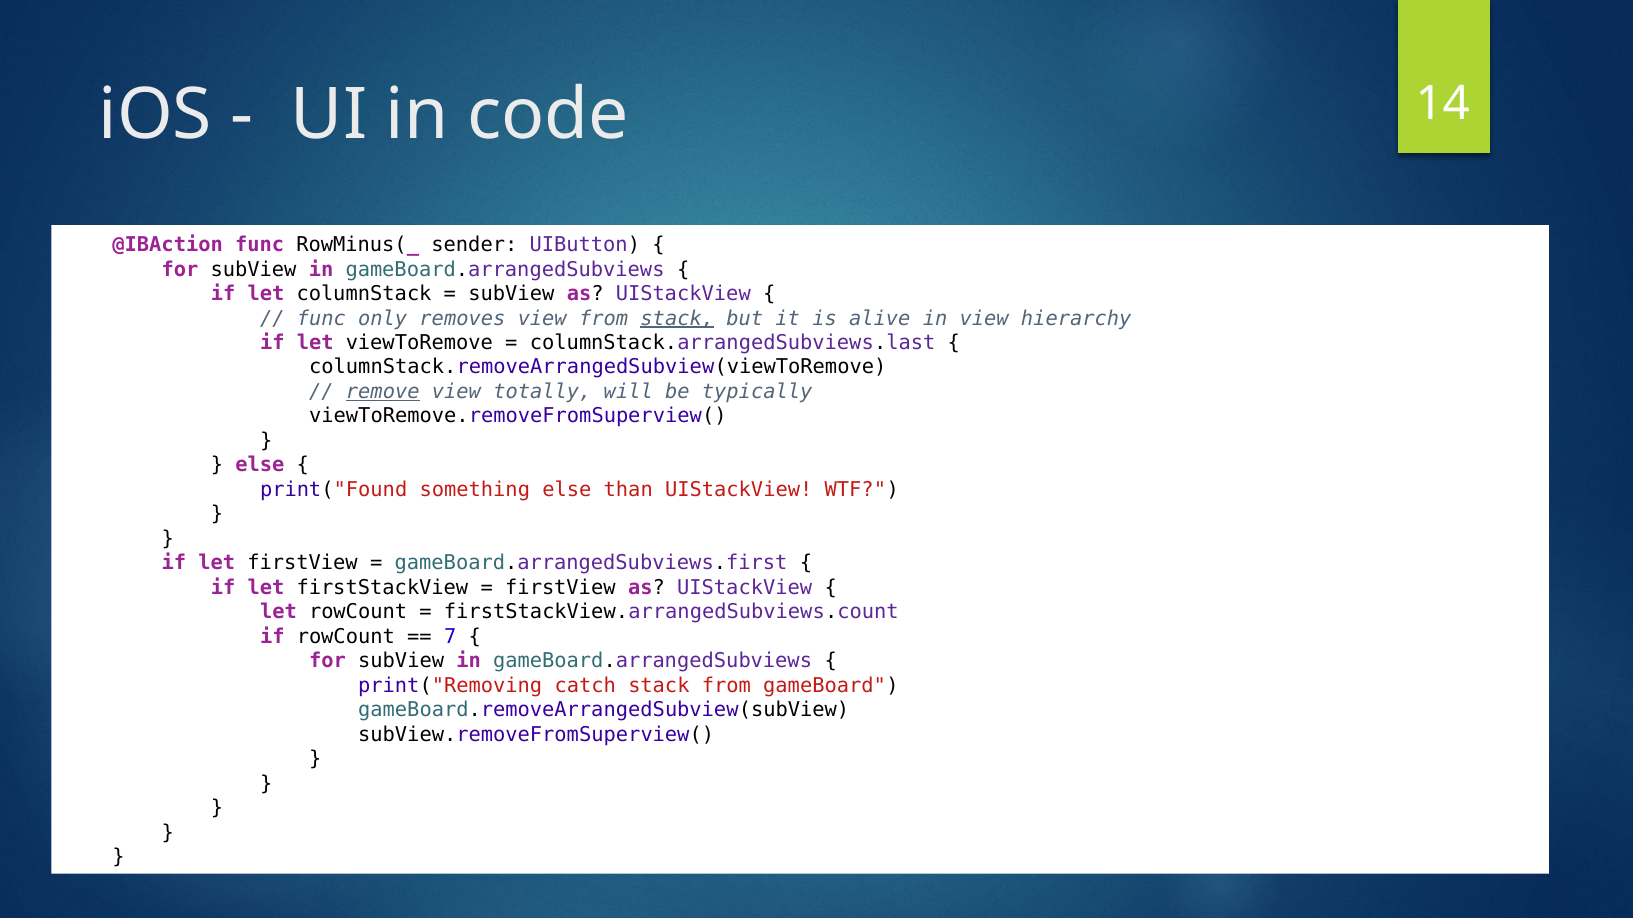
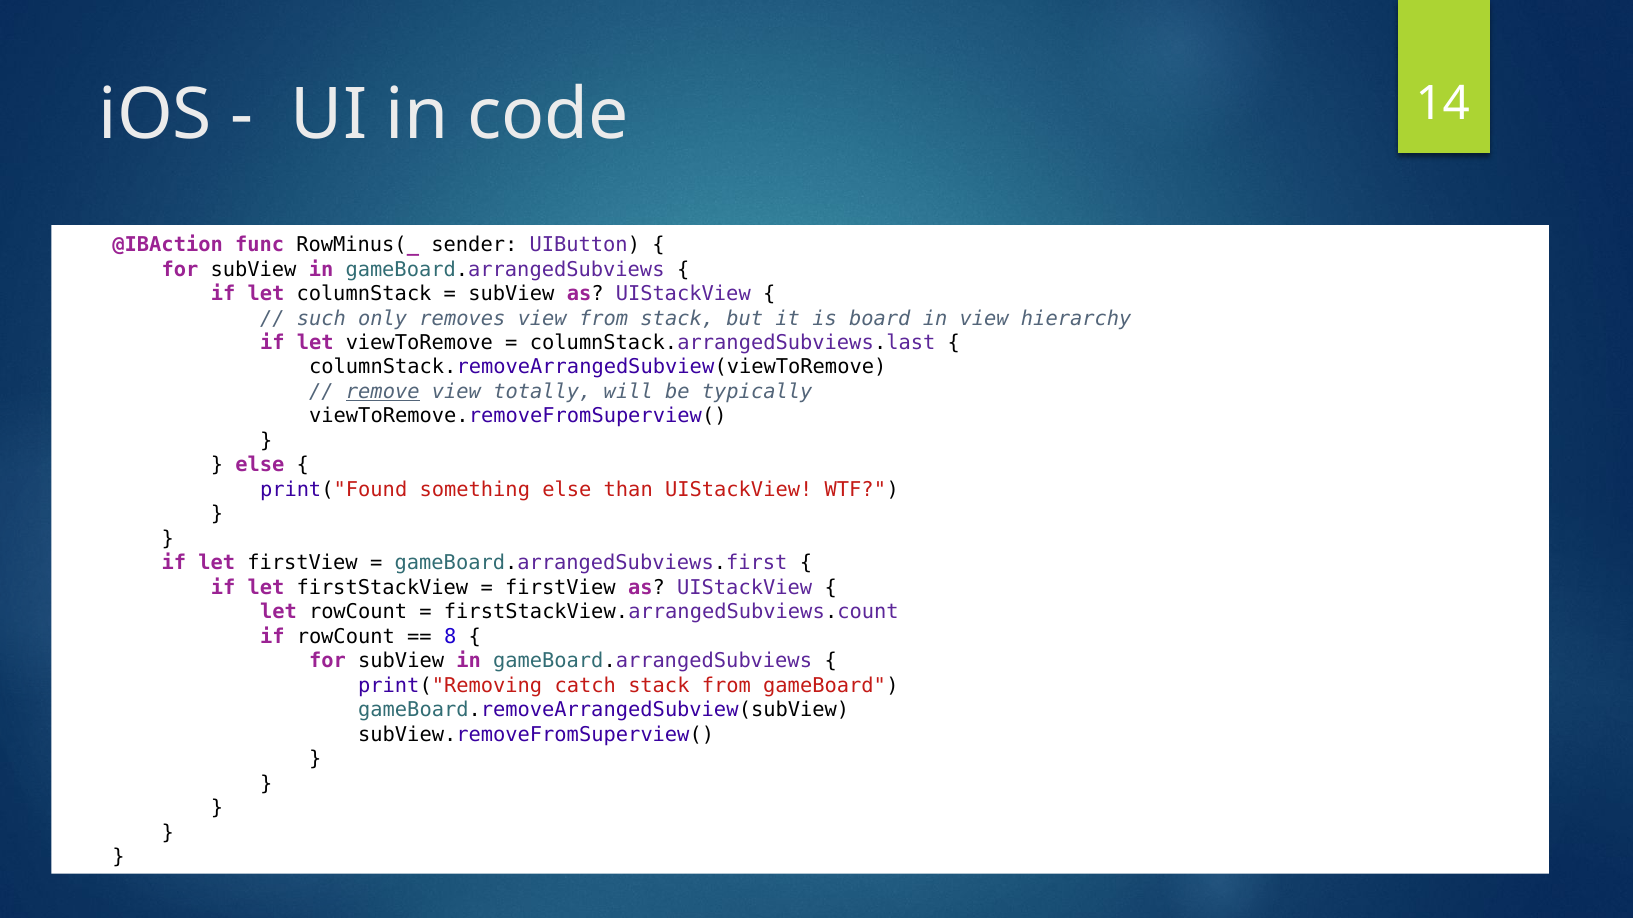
func at (321, 318): func -> such
stack at (677, 318) underline: present -> none
alive: alive -> board
7: 7 -> 8
